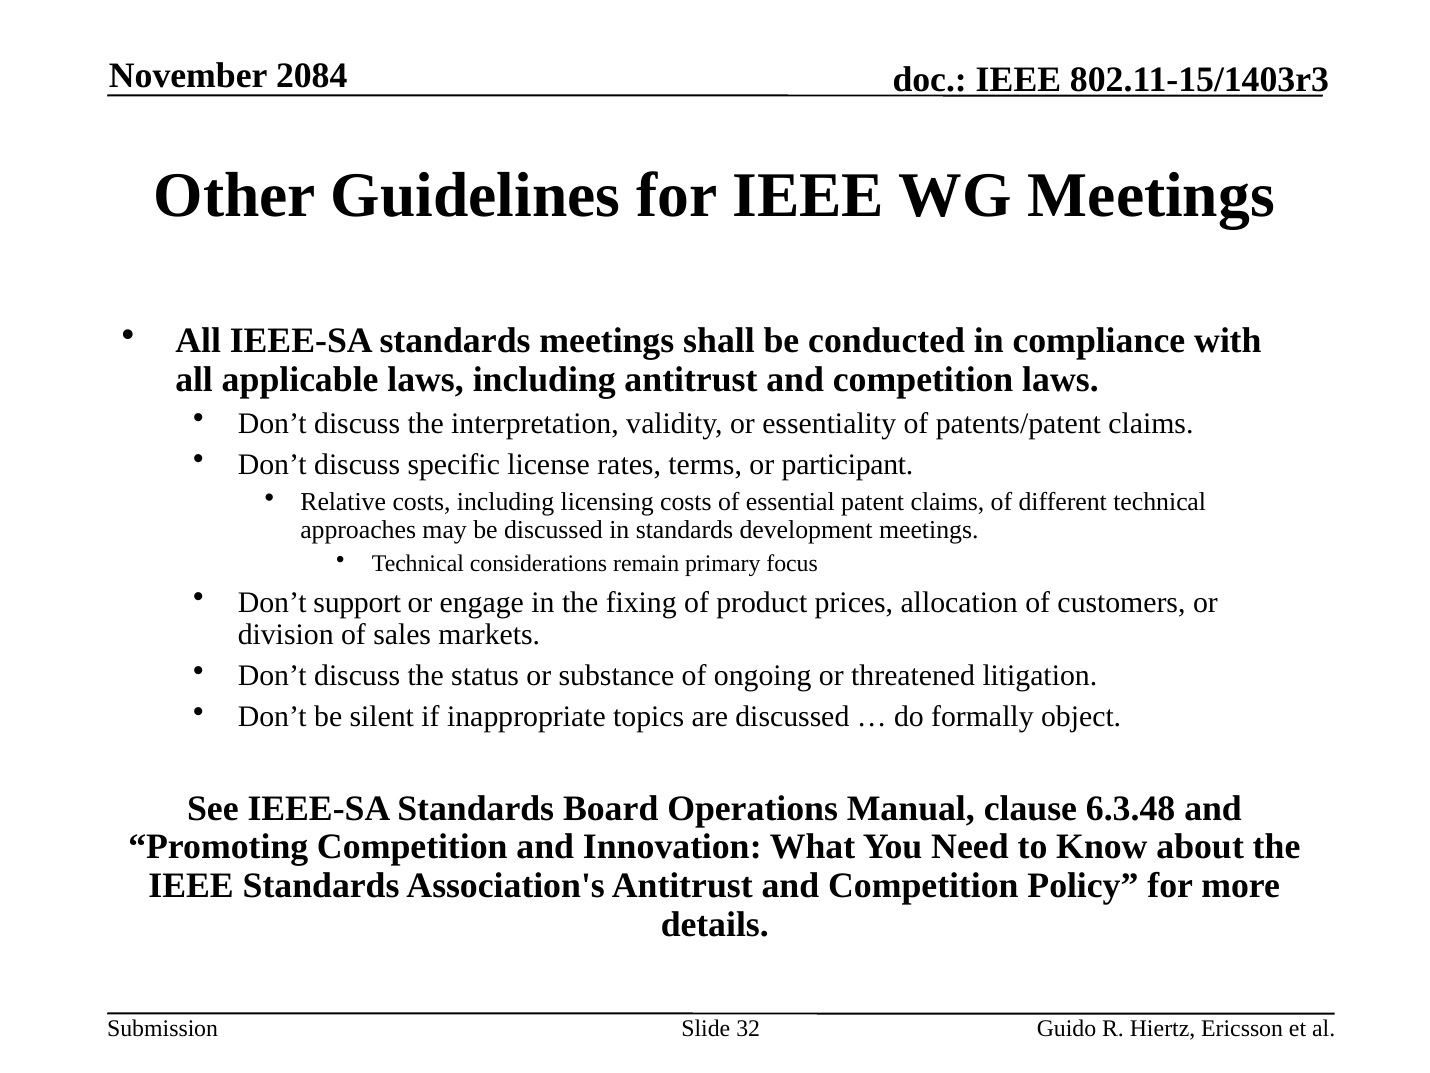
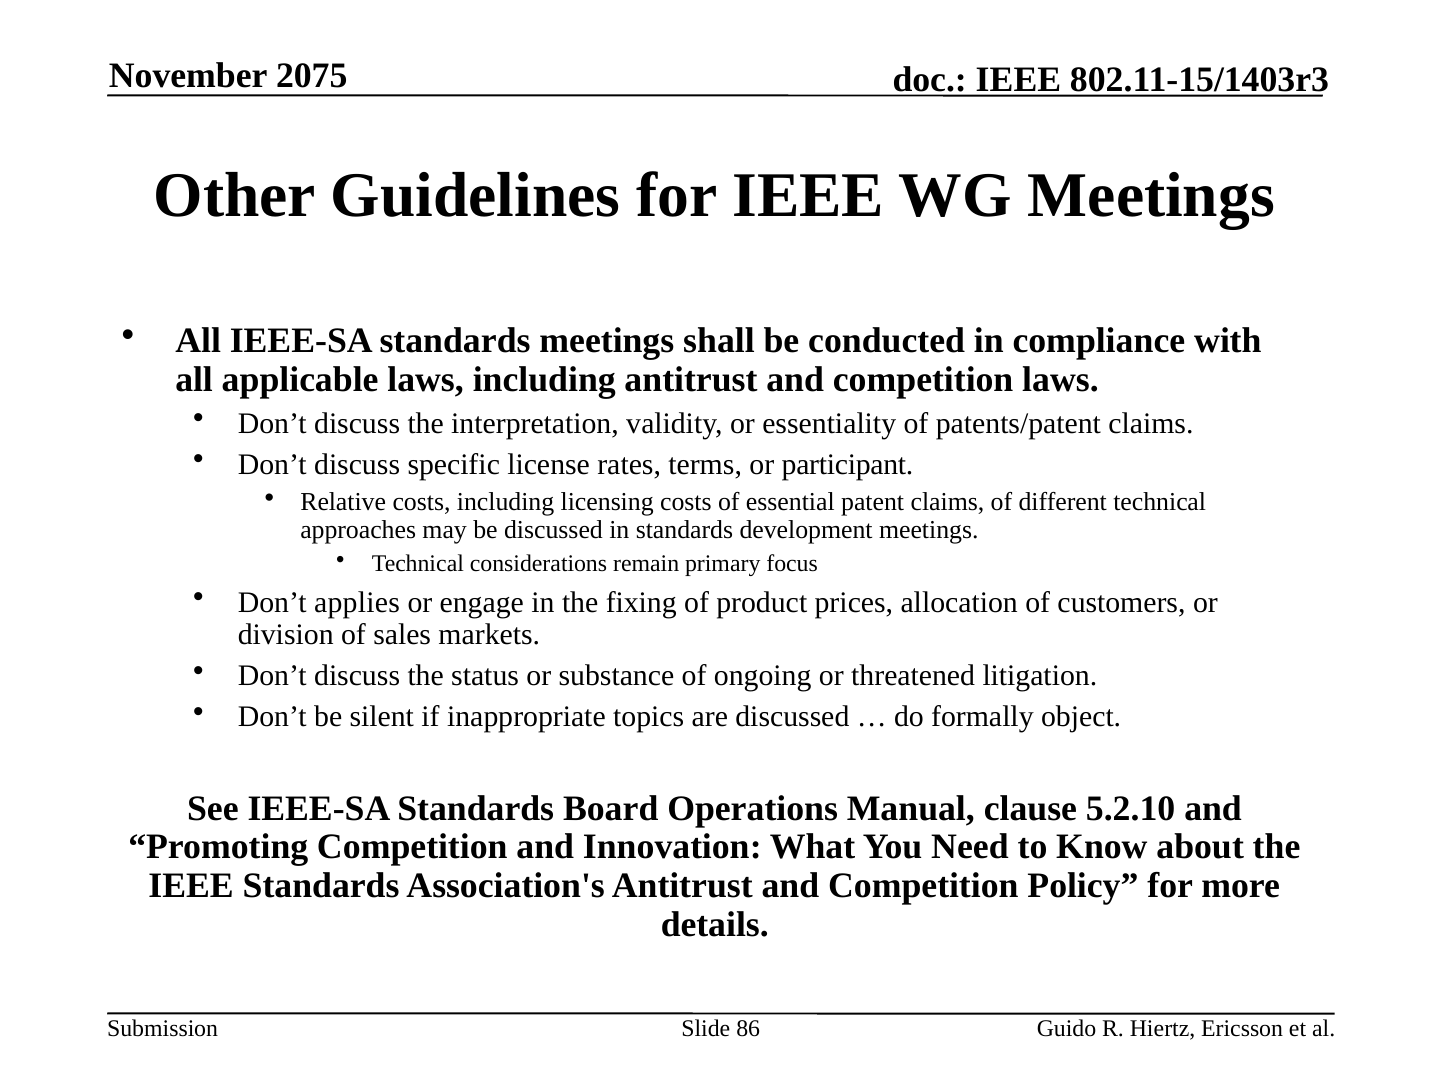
2084: 2084 -> 2075
support: support -> applies
6.3.48: 6.3.48 -> 5.2.10
32: 32 -> 86
